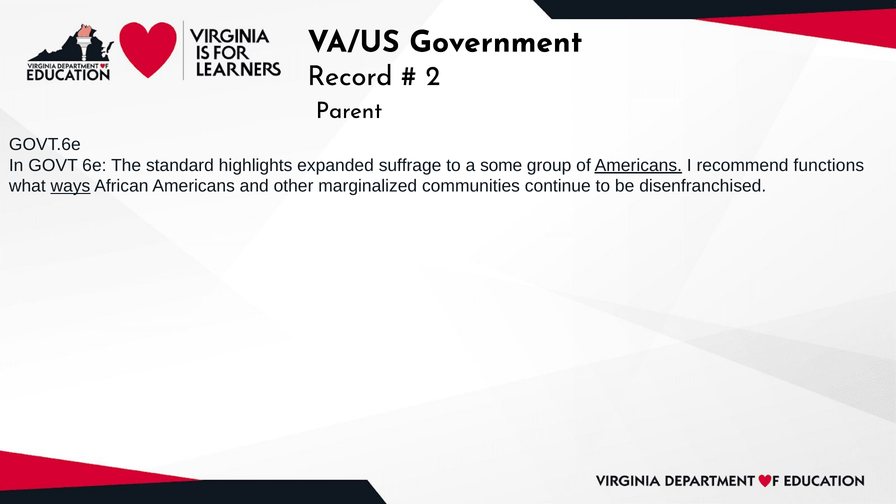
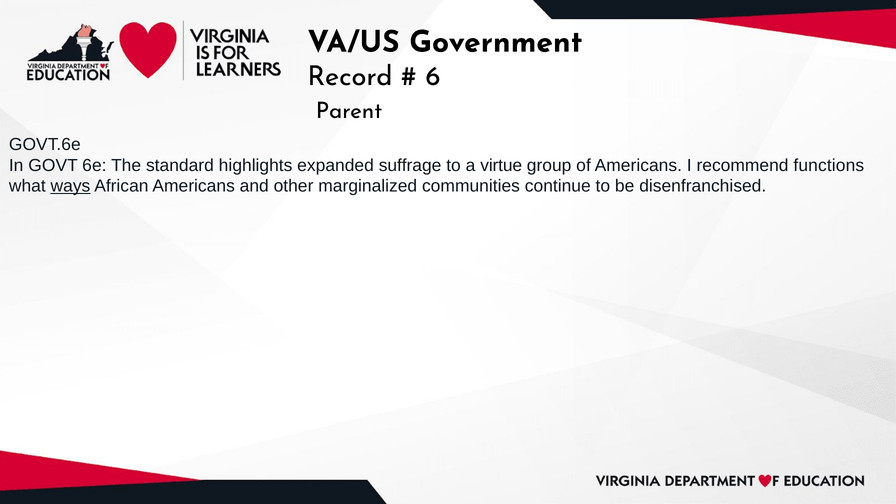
2: 2 -> 6
some: some -> virtue
Americans at (638, 165) underline: present -> none
